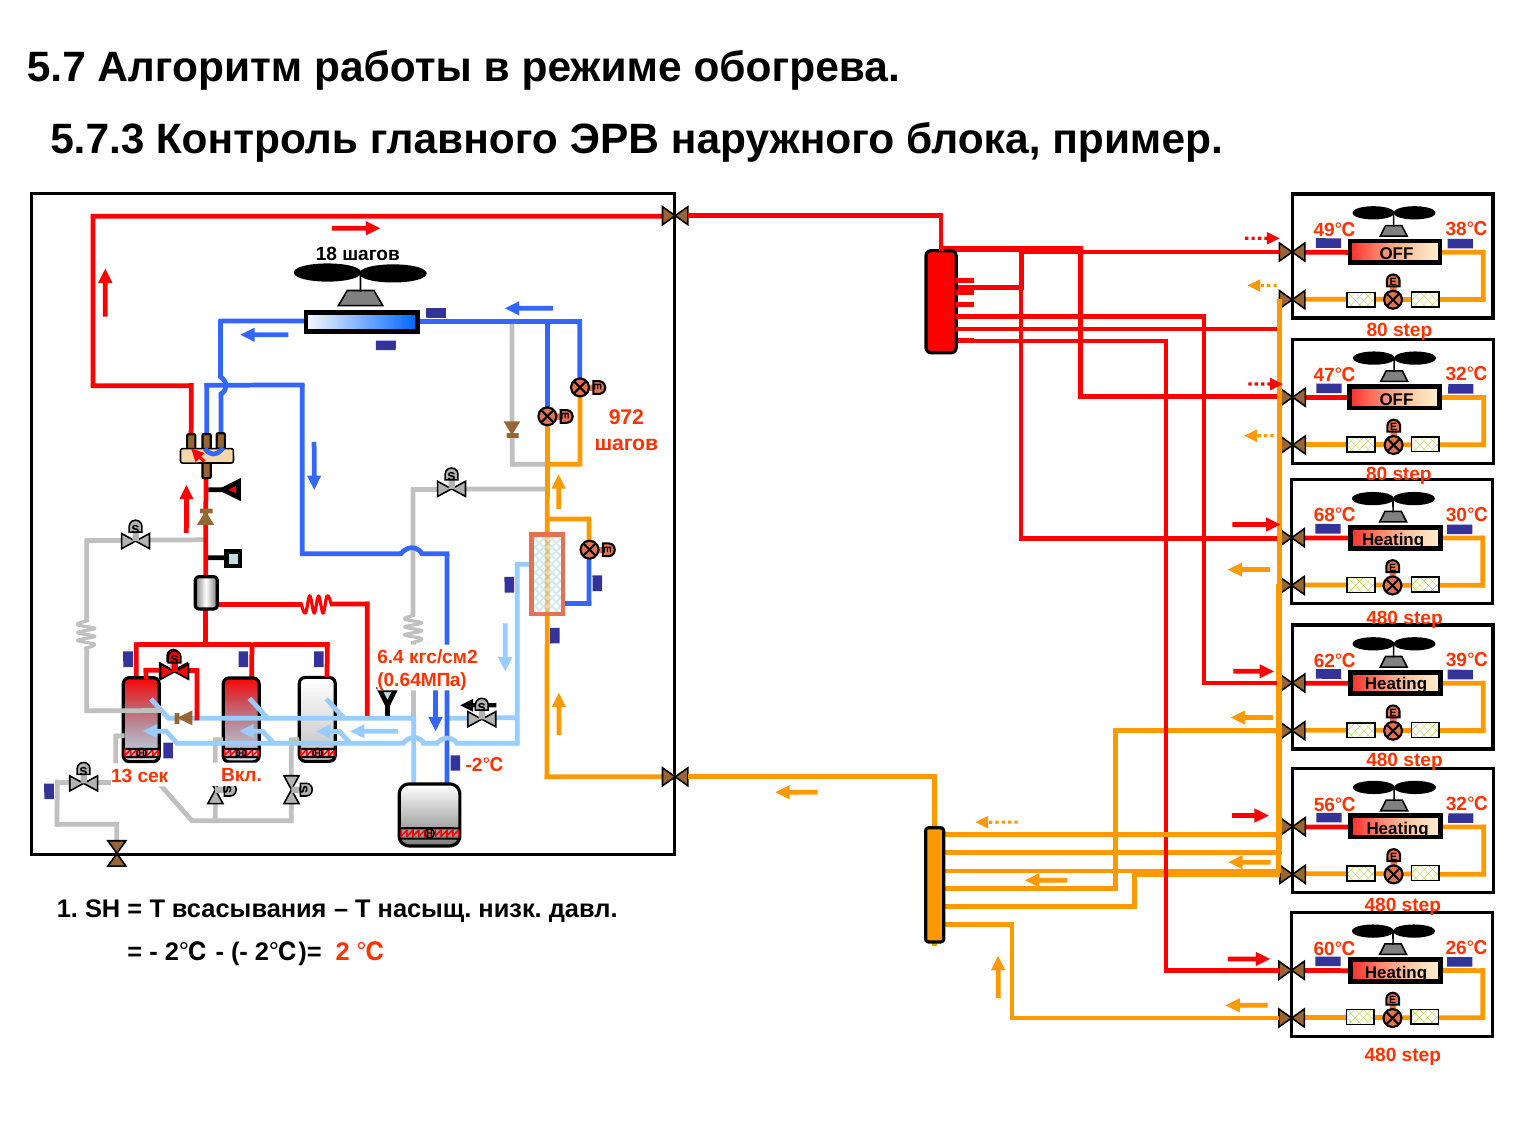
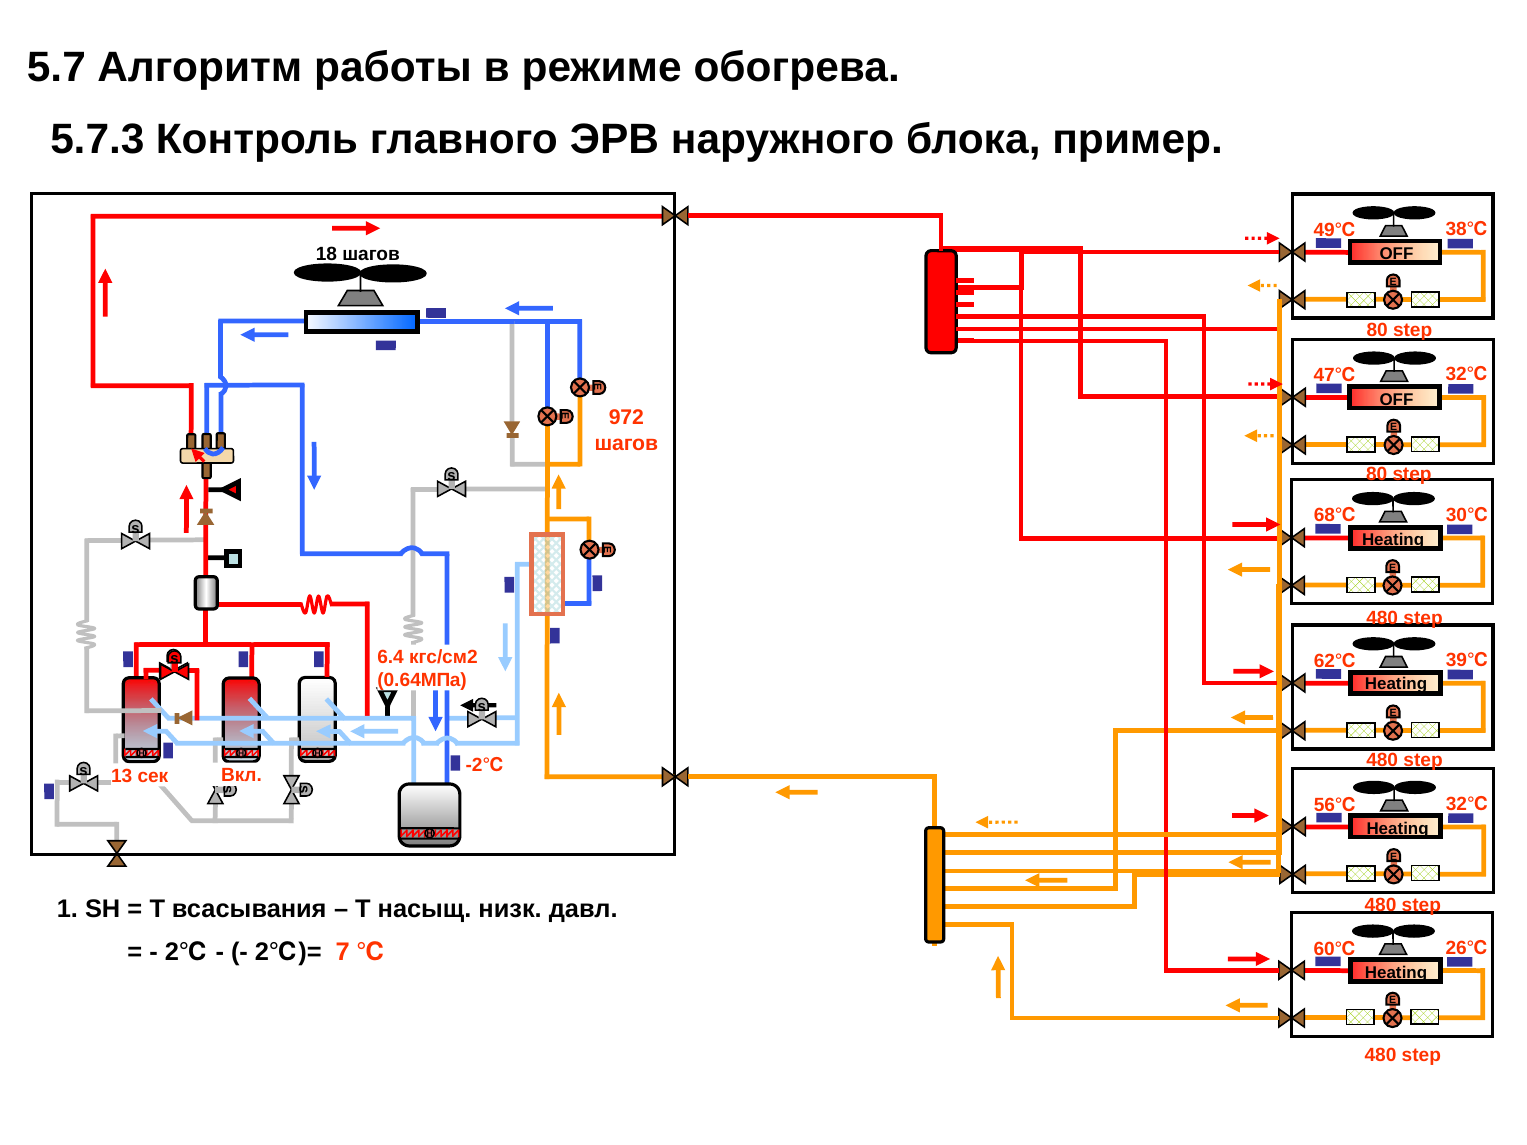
2℃)= 2: 2 -> 7
